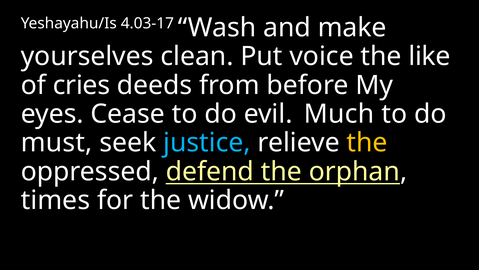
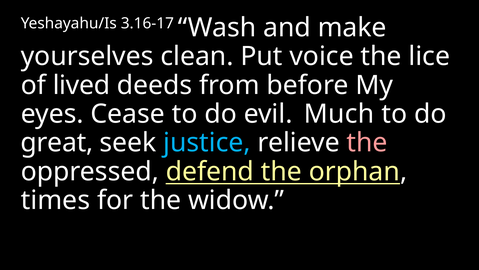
4.03-17: 4.03-17 -> 3.16-17
like: like -> lice
cries: cries -> lived
must: must -> great
the at (367, 143) colour: yellow -> pink
